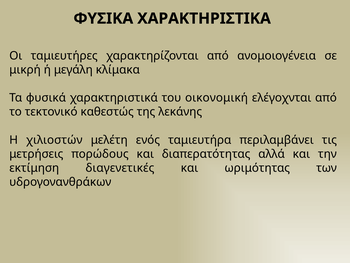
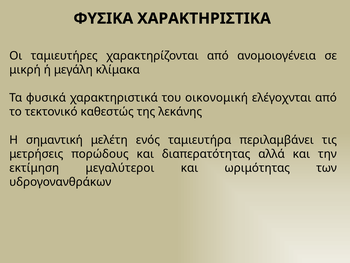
χιλιοστών: χιλιοστών -> σημαντική
διαγενετικές: διαγενετικές -> μεγαλύτεροι
